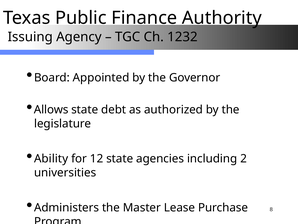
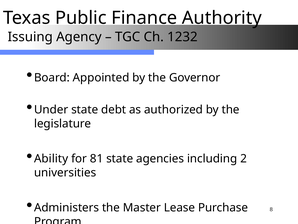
Allows: Allows -> Under
12: 12 -> 81
